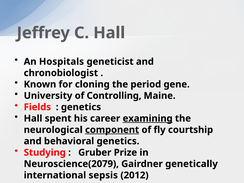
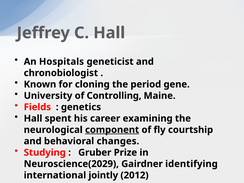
examining underline: present -> none
behavioral genetics: genetics -> changes
Neuroscience(2079: Neuroscience(2079 -> Neuroscience(2029
genetically: genetically -> identifying
sepsis: sepsis -> jointly
